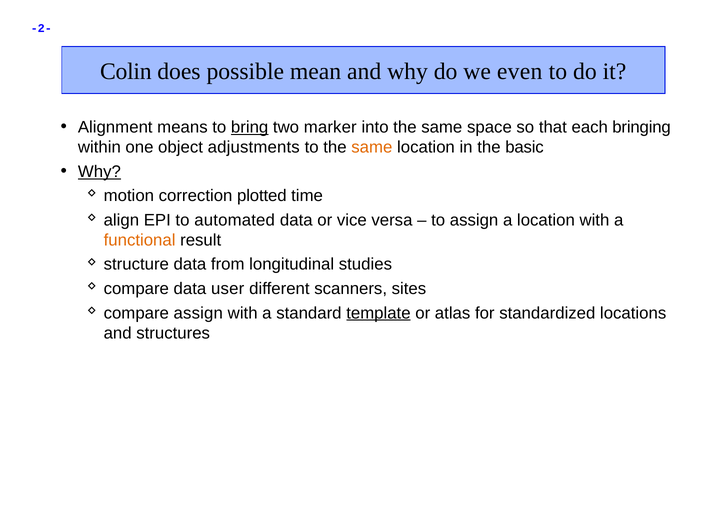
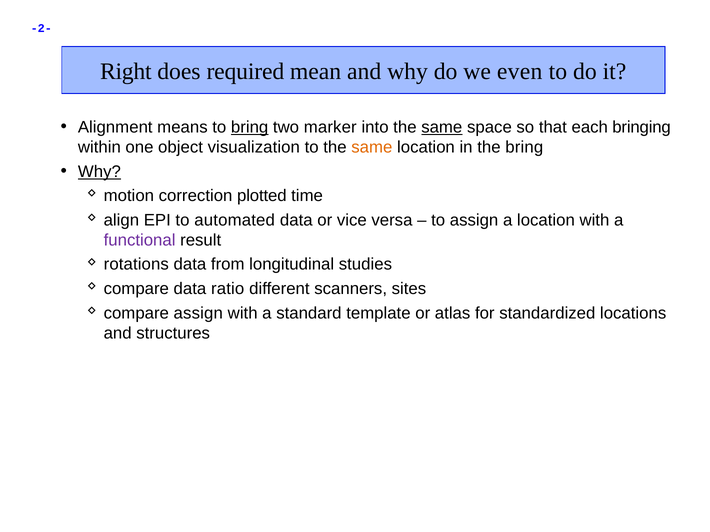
Colin: Colin -> Right
possible: possible -> required
same at (442, 127) underline: none -> present
adjustments: adjustments -> visualization
the basic: basic -> bring
functional colour: orange -> purple
structure: structure -> rotations
user: user -> ratio
template underline: present -> none
